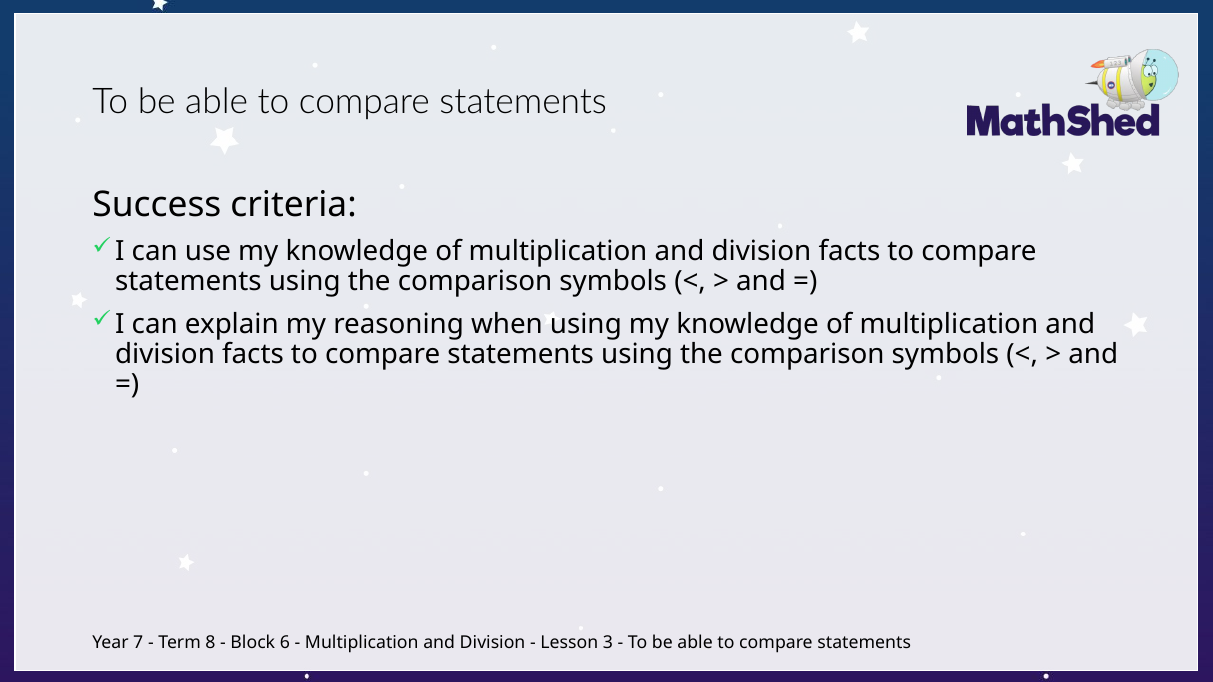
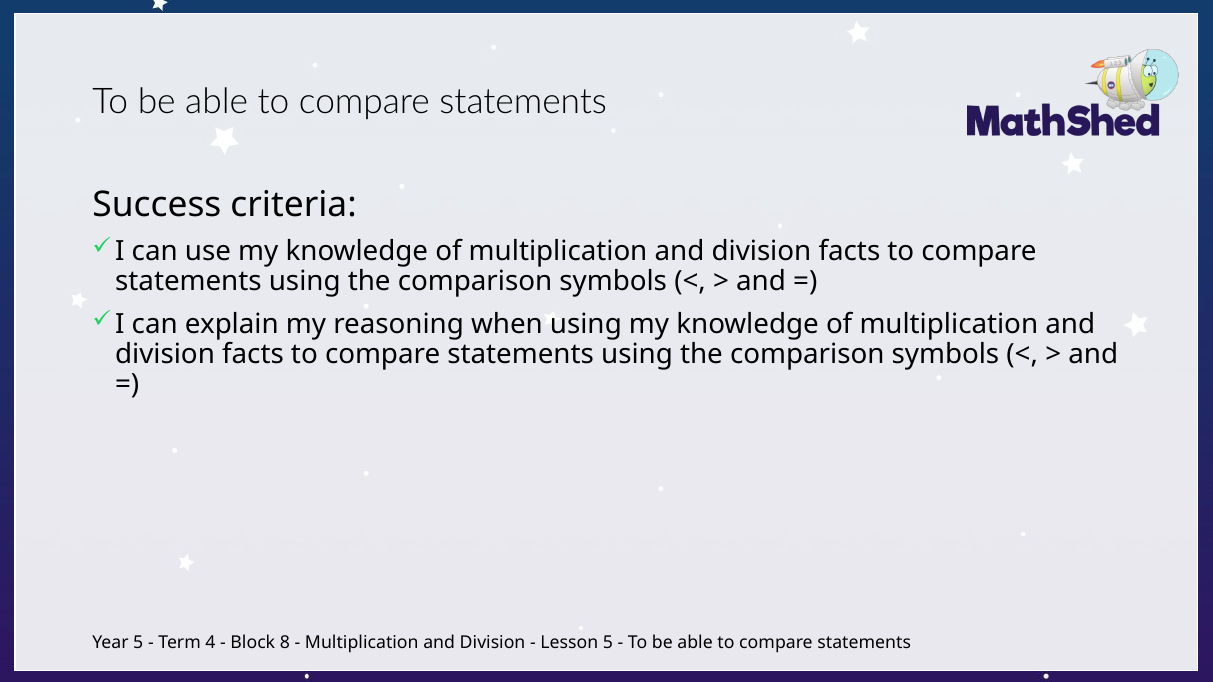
Year 7: 7 -> 5
8: 8 -> 4
6: 6 -> 8
Lesson 3: 3 -> 5
